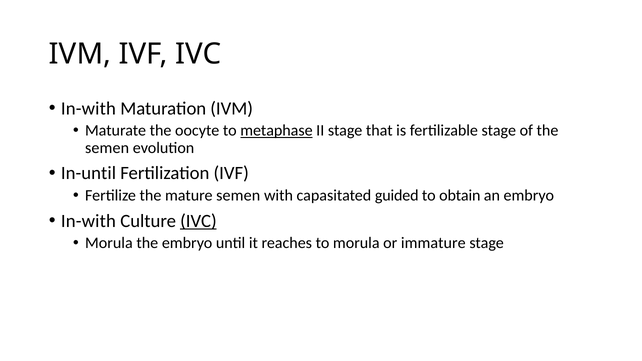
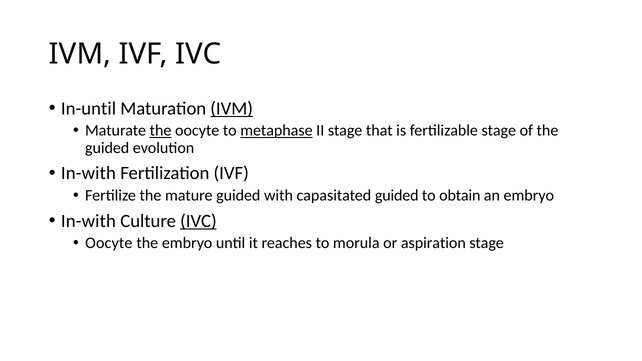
In-with at (88, 109): In-with -> In-until
IVM at (232, 109) underline: none -> present
the at (161, 131) underline: none -> present
semen at (107, 148): semen -> guided
In-until at (89, 173): In-until -> In-with
mature semen: semen -> guided
Morula at (109, 243): Morula -> Oocyte
immature: immature -> aspiration
